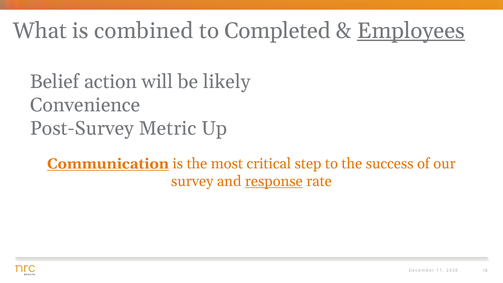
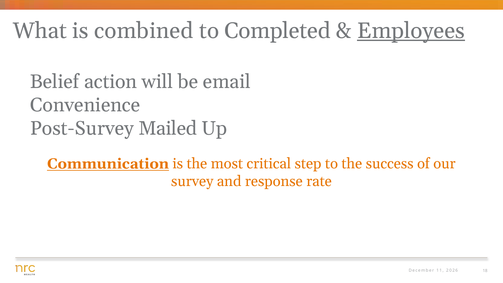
likely: likely -> email
Metric: Metric -> Mailed
response underline: present -> none
